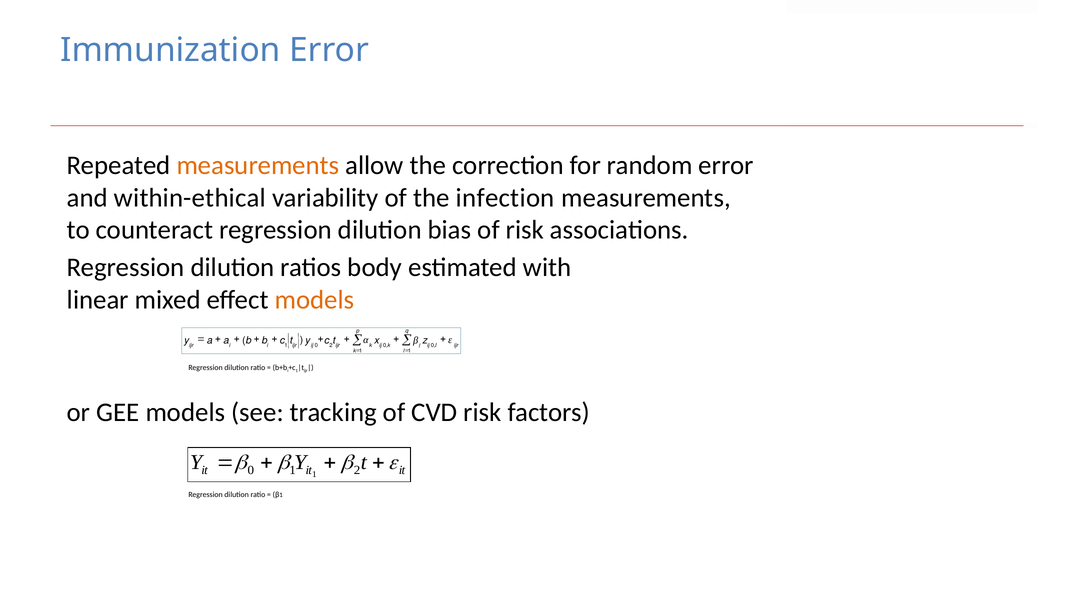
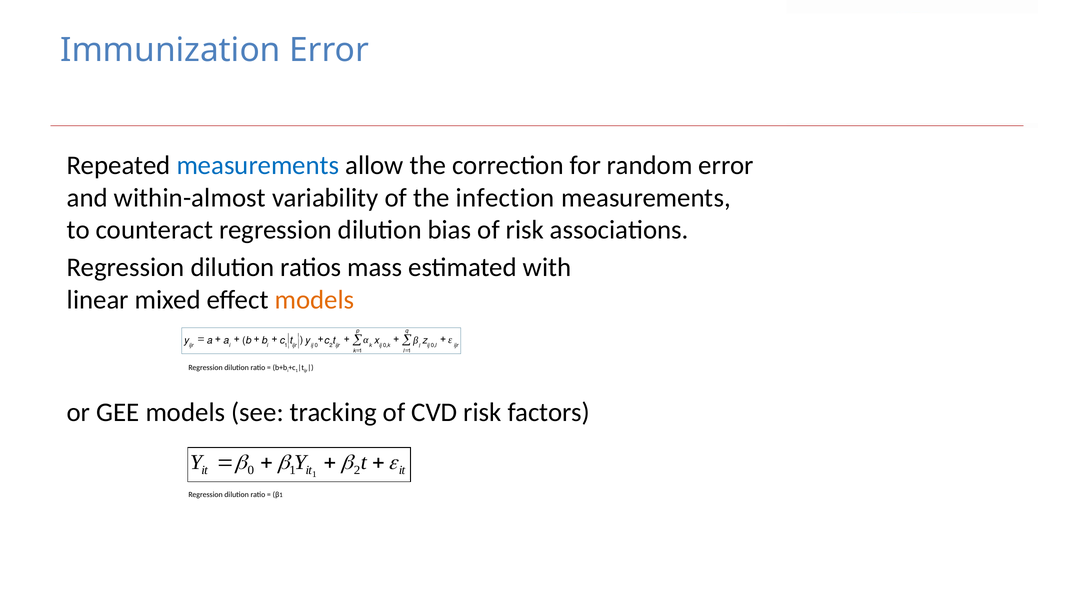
measurements at (258, 166) colour: orange -> blue
within-ethical: within-ethical -> within-almost
body: body -> mass
